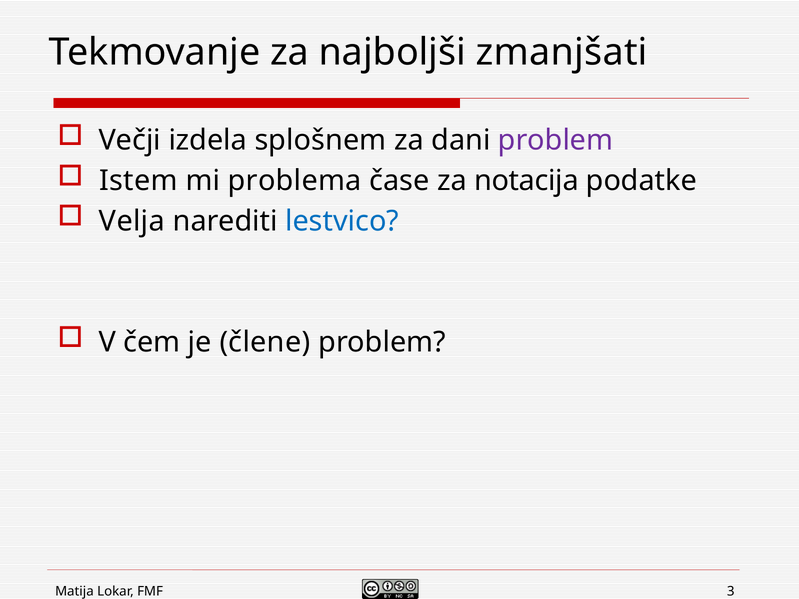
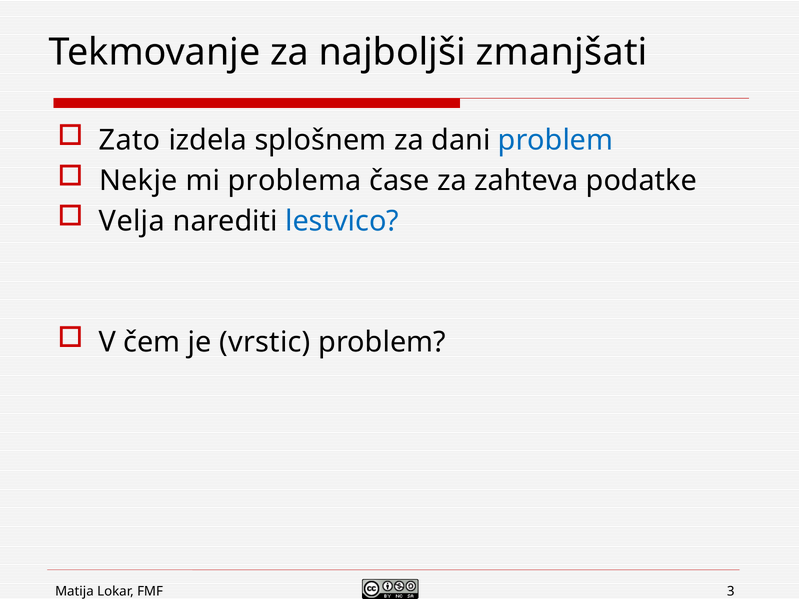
Večji: Večji -> Zato
problem at (555, 141) colour: purple -> blue
Istem: Istem -> Nekje
notacija: notacija -> zahteva
člene: člene -> vrstic
